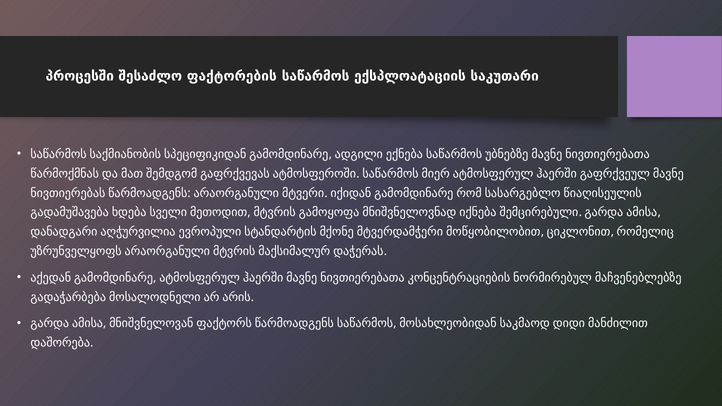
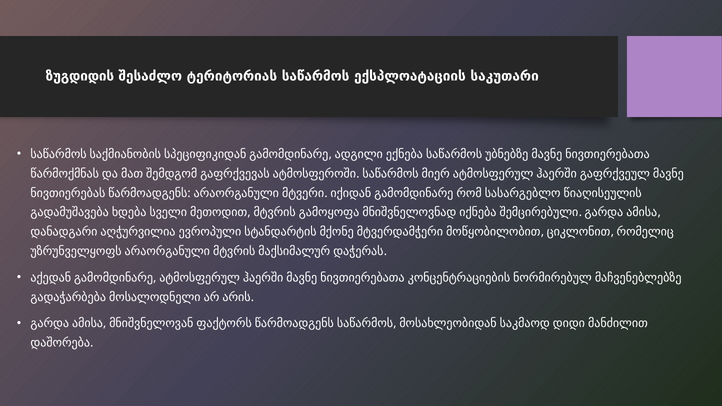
პროცესში: პროცესში -> ზუგდიდის
ფაქტორების: ფაქტორების -> ტერიტორიას
